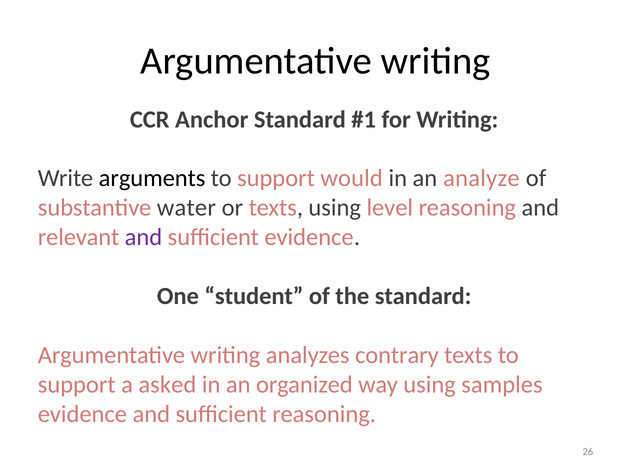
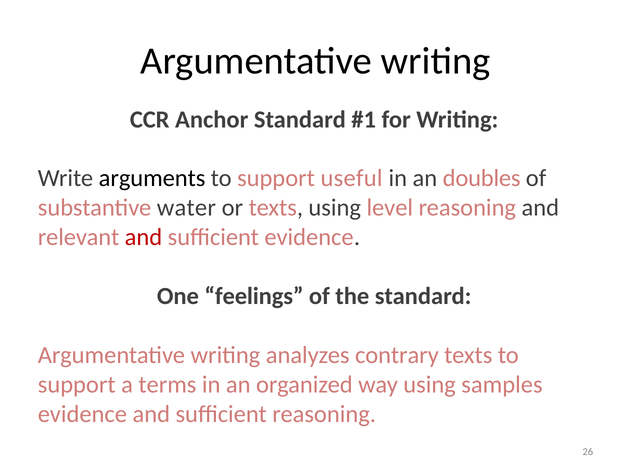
would: would -> useful
analyze: analyze -> doubles
and at (143, 237) colour: purple -> red
student: student -> feelings
asked: asked -> terms
